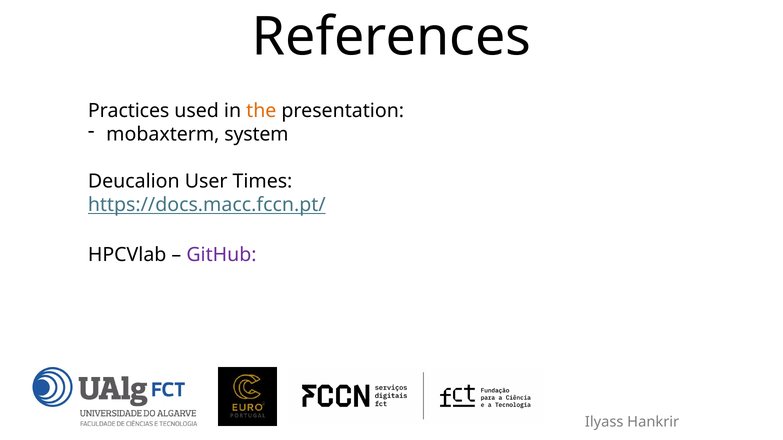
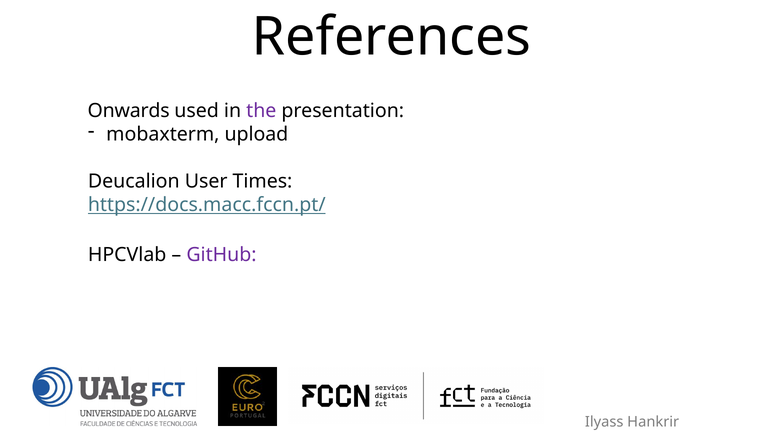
Practices: Practices -> Onwards
the colour: orange -> purple
system: system -> upload
